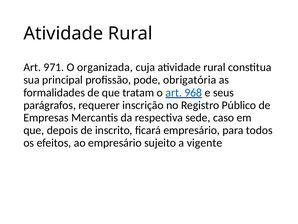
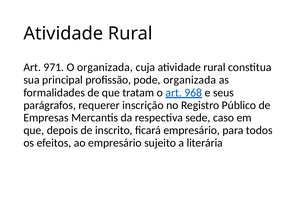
pode obrigatória: obrigatória -> organizada
vigente: vigente -> literária
